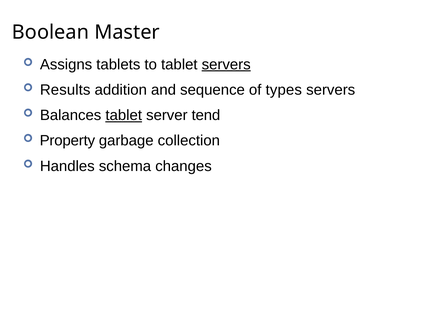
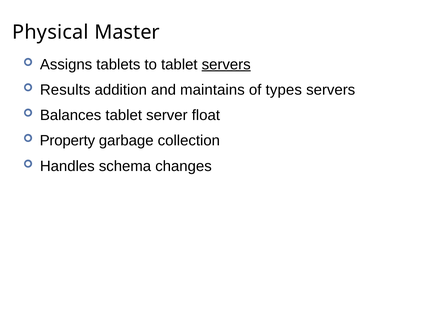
Boolean: Boolean -> Physical
sequence: sequence -> maintains
tablet at (124, 115) underline: present -> none
tend: tend -> float
